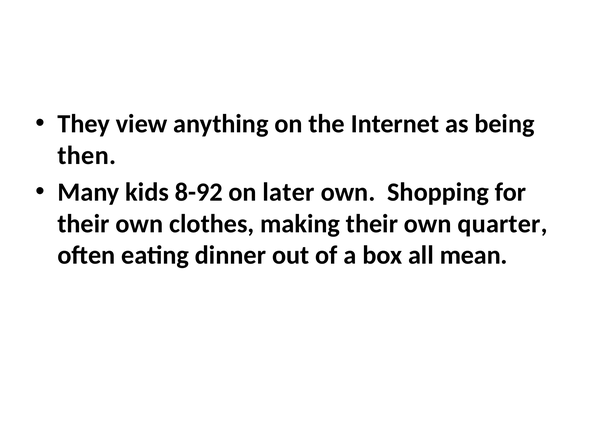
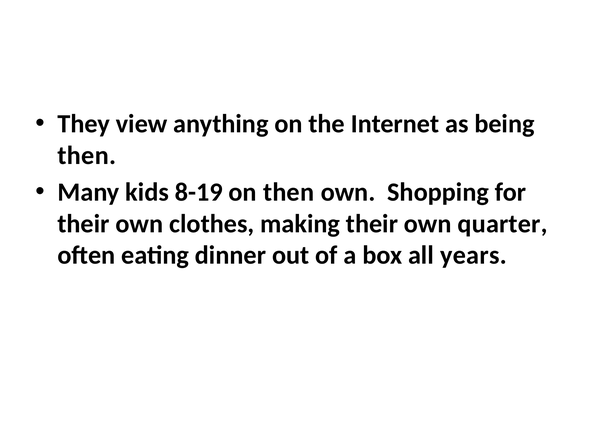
8-92: 8-92 -> 8-19
on later: later -> then
mean: mean -> years
